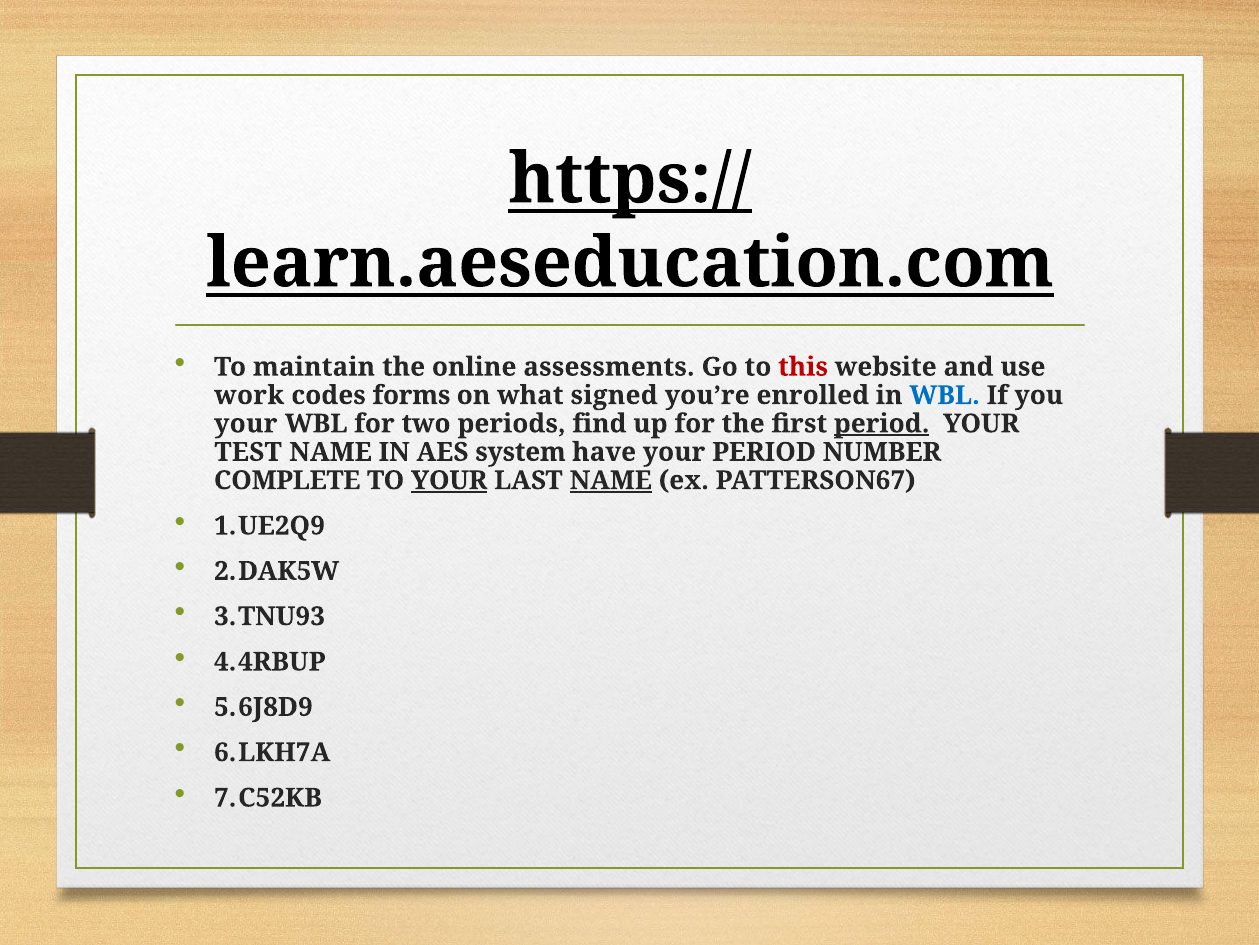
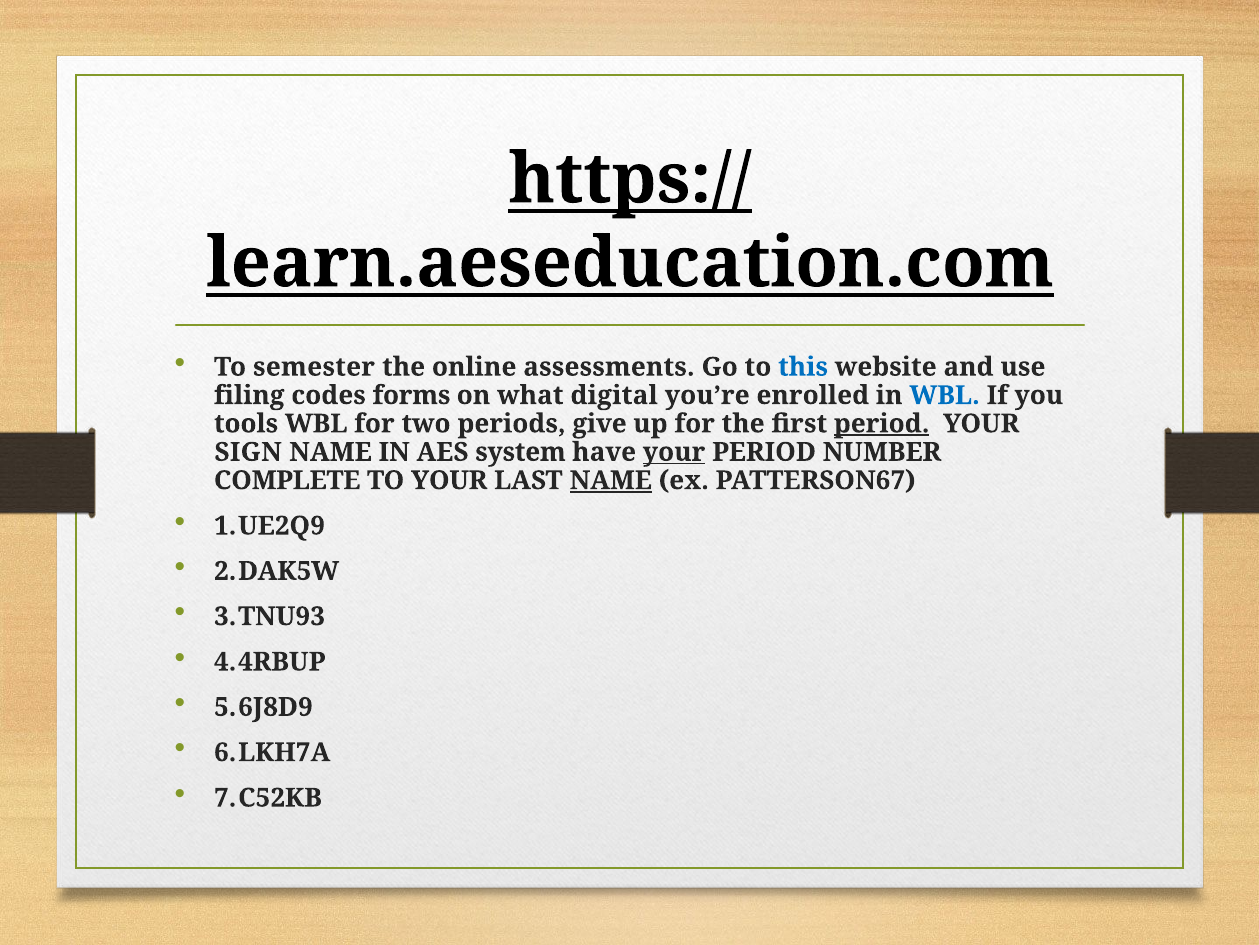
maintain: maintain -> semester
this colour: red -> blue
work: work -> filing
signed: signed -> digital
your at (246, 423): your -> tools
find: find -> give
TEST: TEST -> SIGN
your at (674, 452) underline: none -> present
YOUR at (449, 480) underline: present -> none
